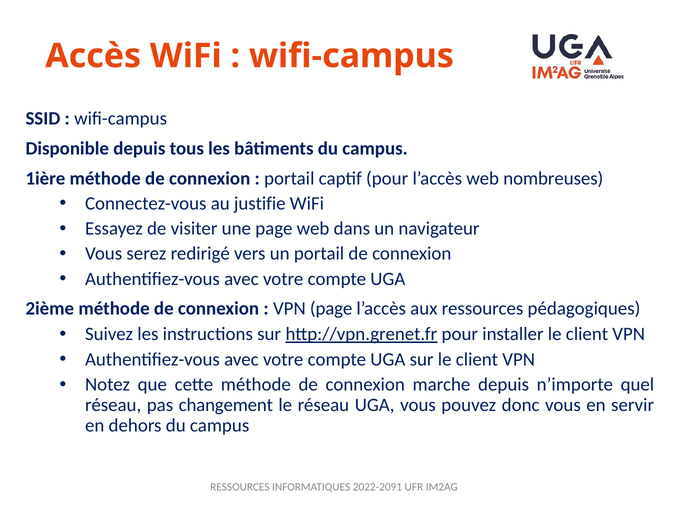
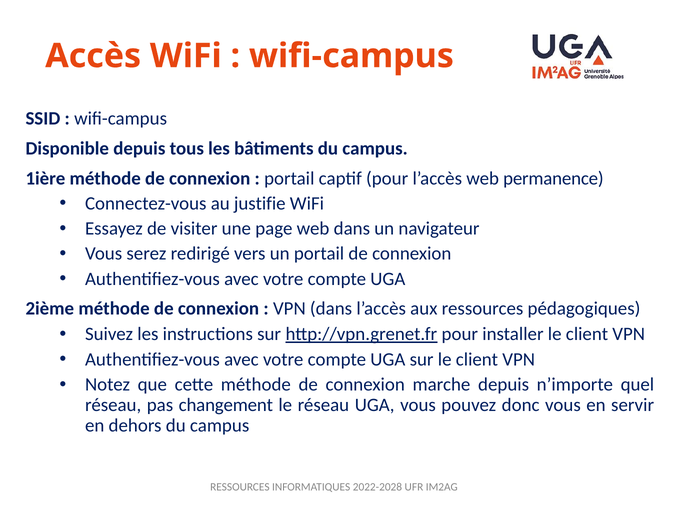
nombreuses: nombreuses -> permanence
VPN page: page -> dans
2022-2091: 2022-2091 -> 2022-2028
